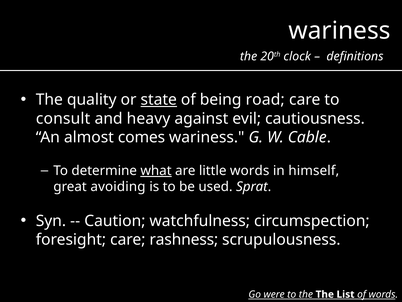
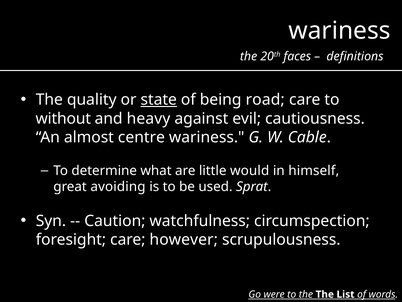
clock: clock -> faces
consult: consult -> without
comes: comes -> centre
what underline: present -> none
little words: words -> would
rashness: rashness -> however
